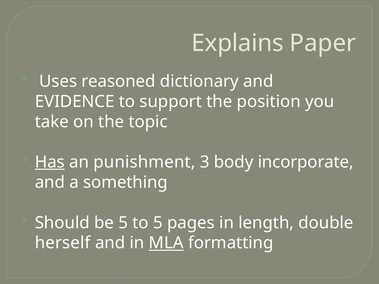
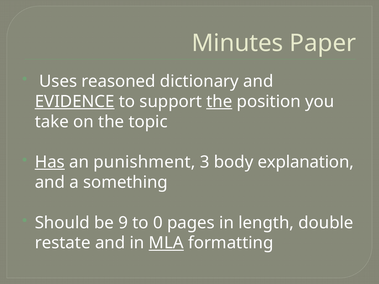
Explains: Explains -> Minutes
EVIDENCE underline: none -> present
the at (219, 102) underline: none -> present
incorporate: incorporate -> explanation
be 5: 5 -> 9
to 5: 5 -> 0
herself: herself -> restate
